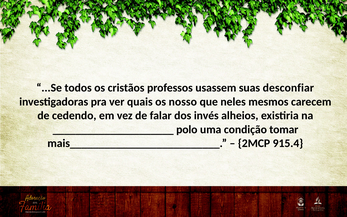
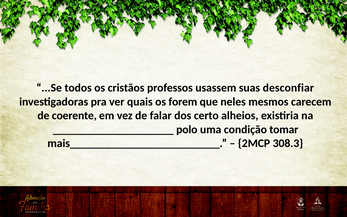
nosso: nosso -> forem
cedendo: cedendo -> coerente
invés: invés -> certo
915.4: 915.4 -> 308.3
